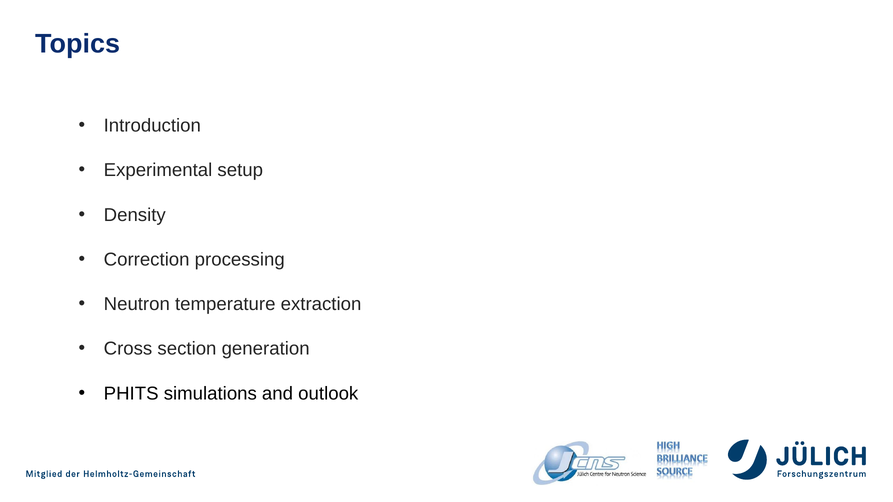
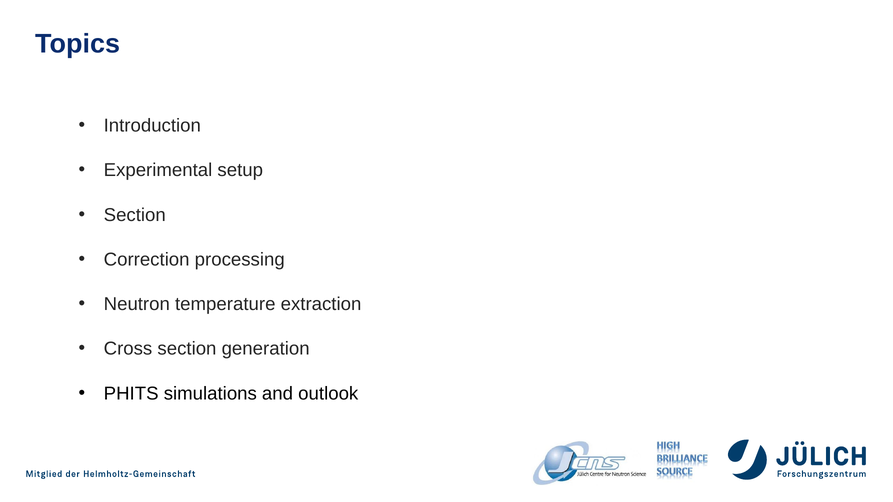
Density at (135, 215): Density -> Section
